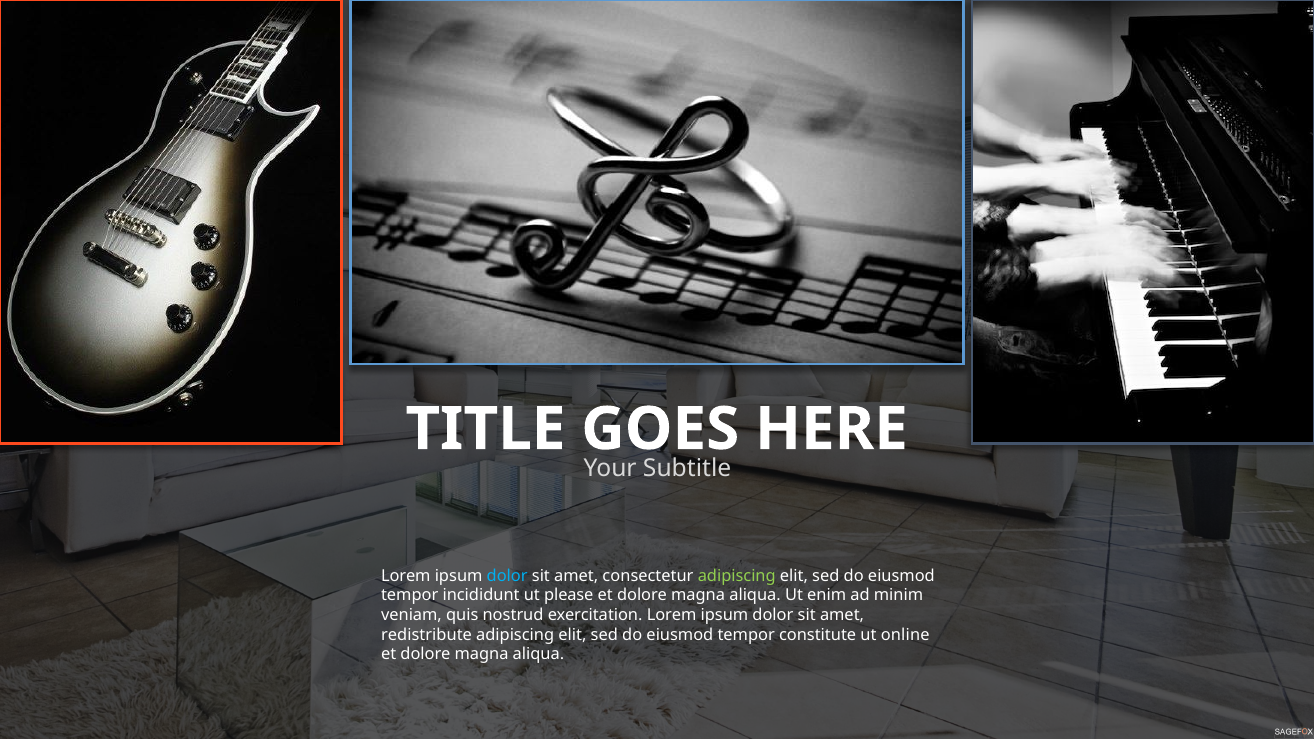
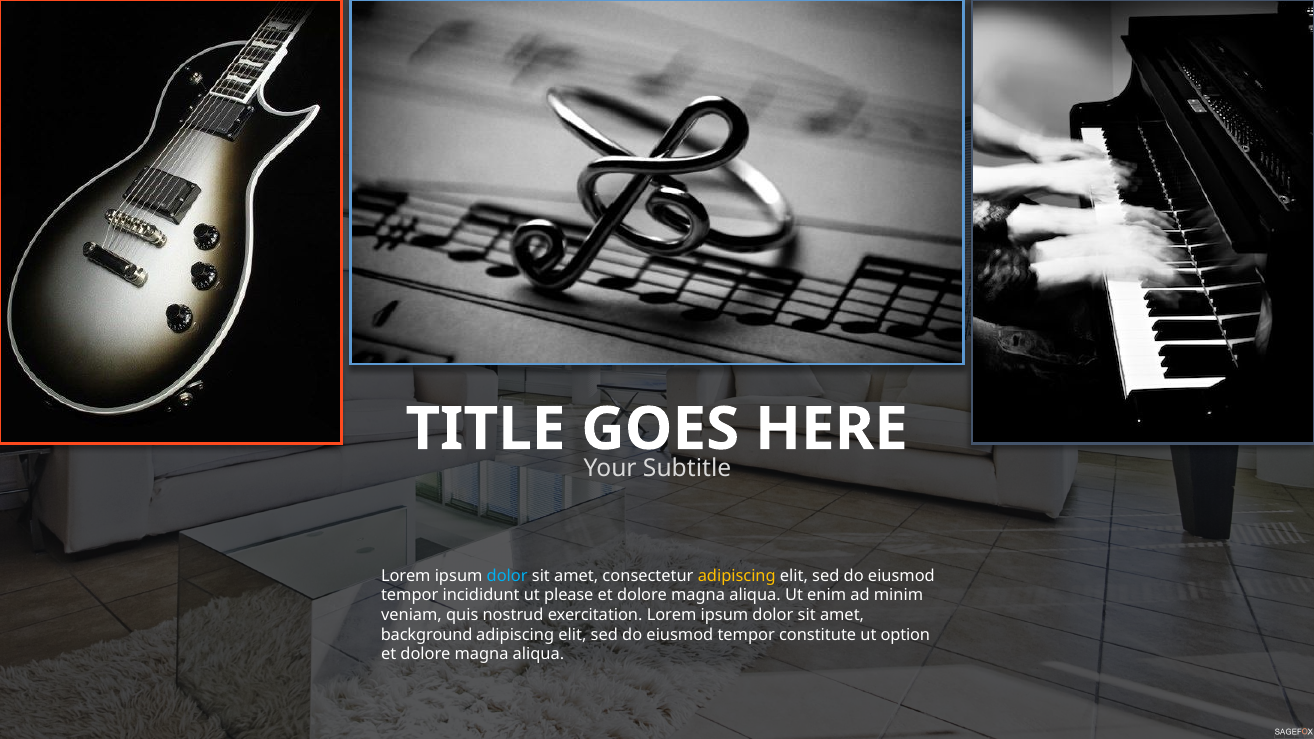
adipiscing at (737, 576) colour: light green -> yellow
redistribute: redistribute -> background
online: online -> option
